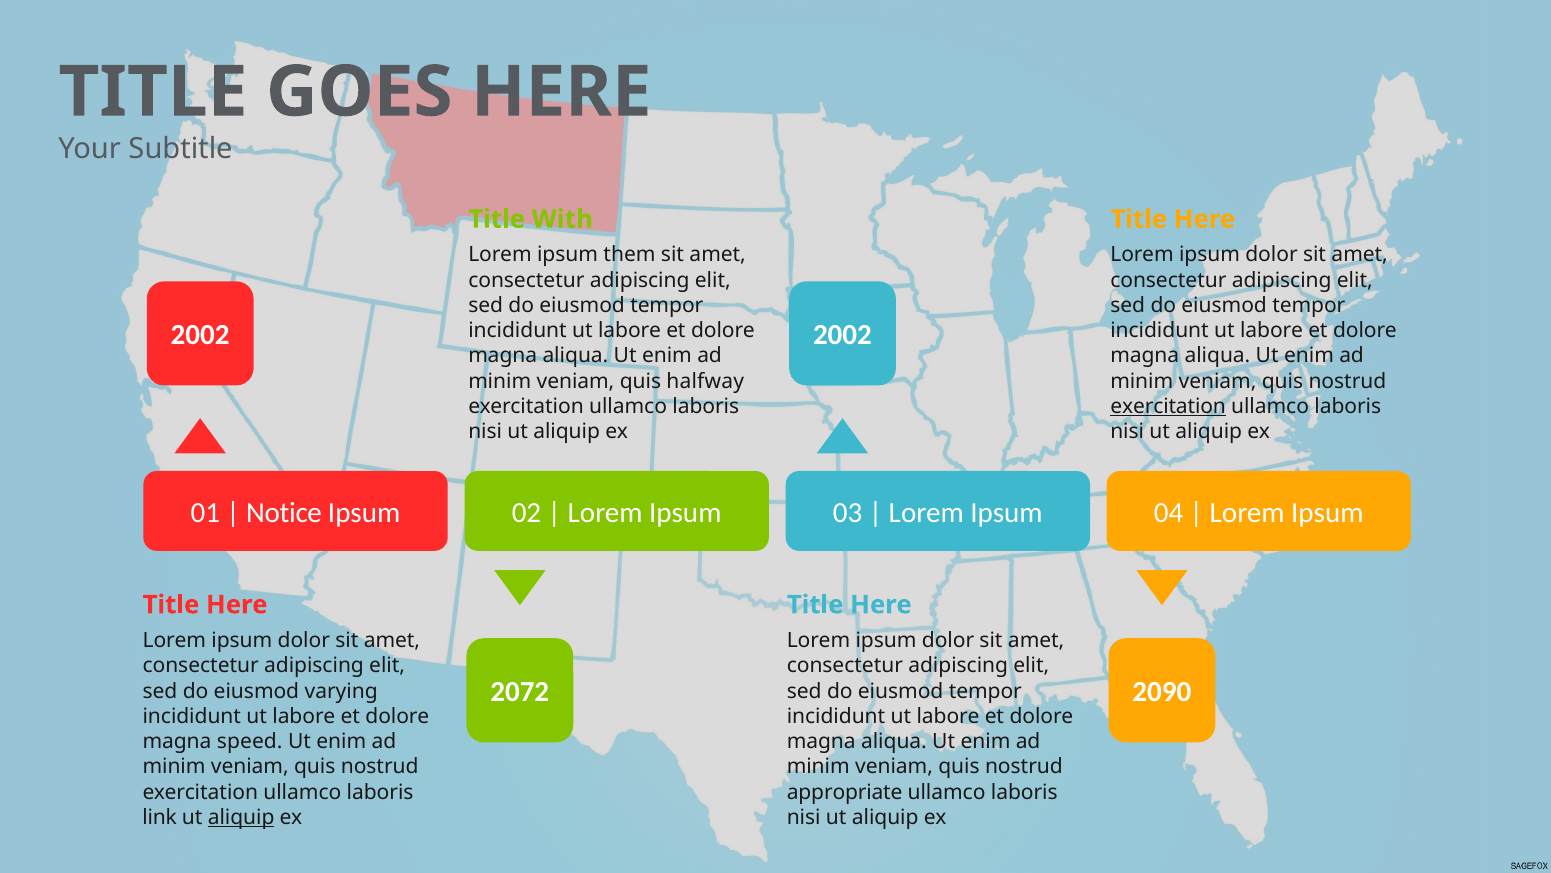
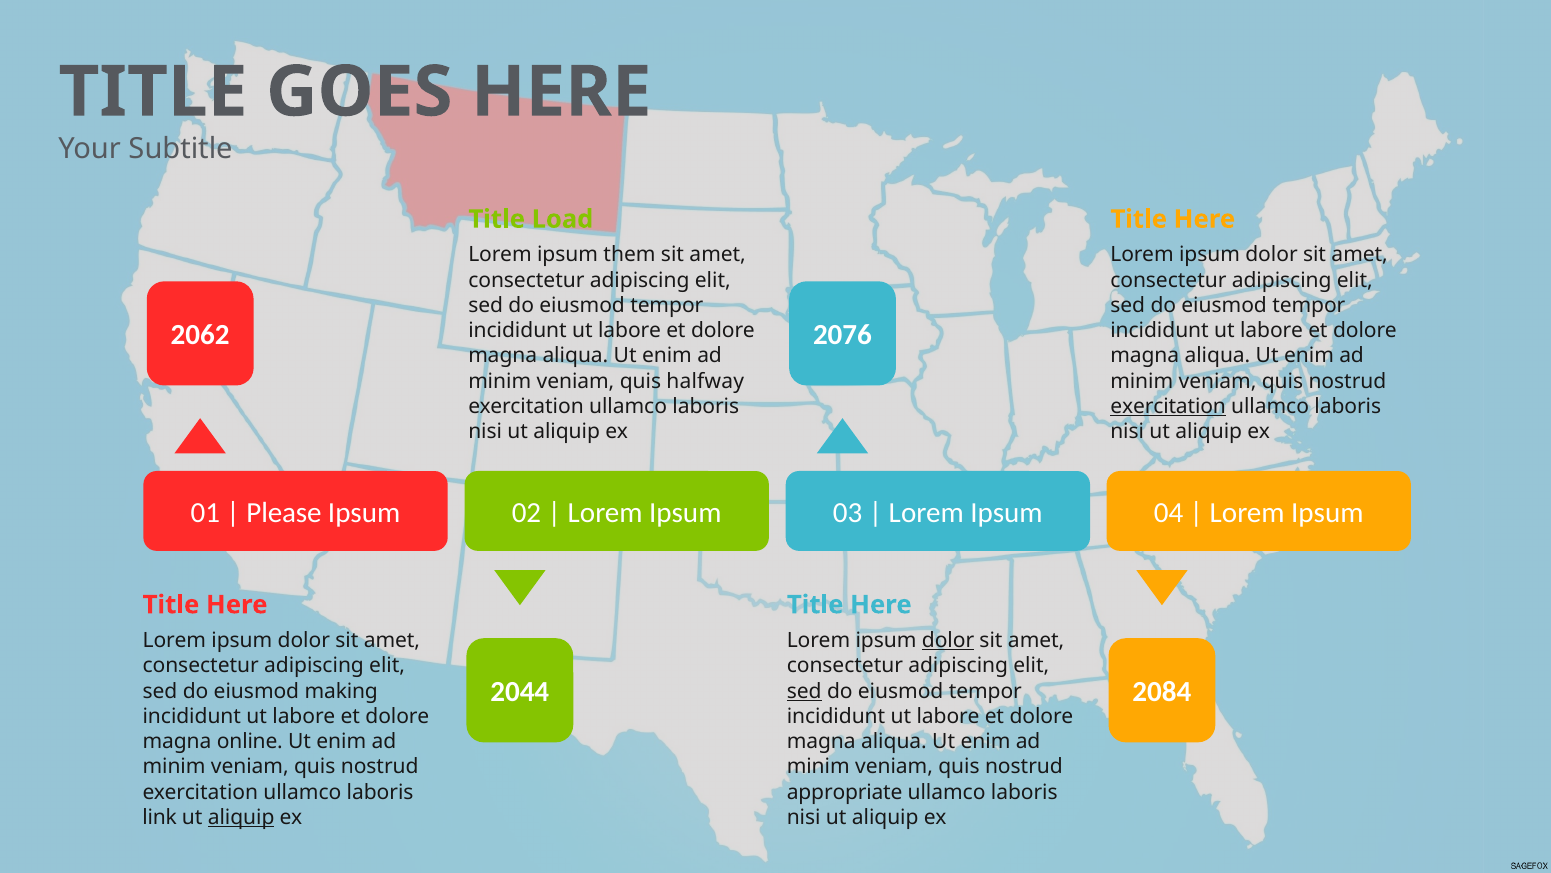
With: With -> Load
2002 at (200, 335): 2002 -> 2062
2002 at (842, 335): 2002 -> 2076
Notice: Notice -> Please
dolor at (948, 640) underline: none -> present
2072: 2072 -> 2044
2090: 2090 -> 2084
varying: varying -> making
sed at (804, 691) underline: none -> present
speed: speed -> online
